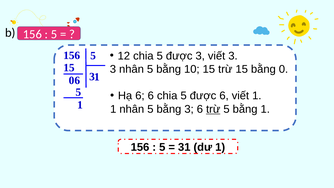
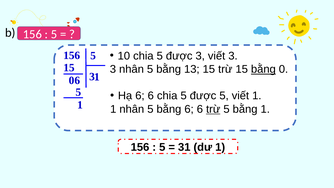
12: 12 -> 10
10: 10 -> 13
bằng at (263, 69) underline: none -> present
được 6: 6 -> 5
bằng 3: 3 -> 6
